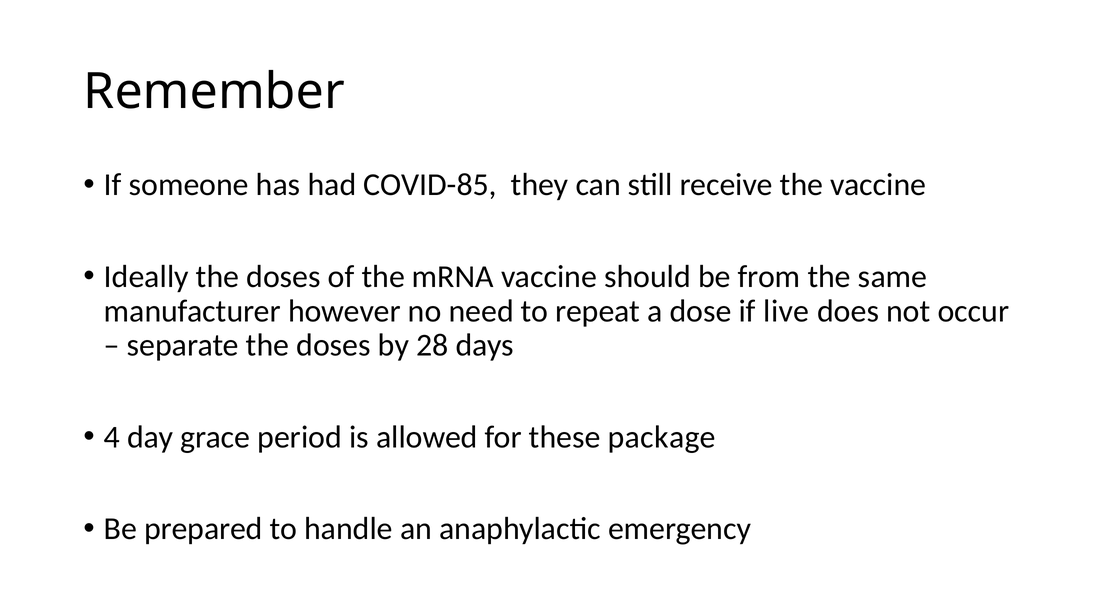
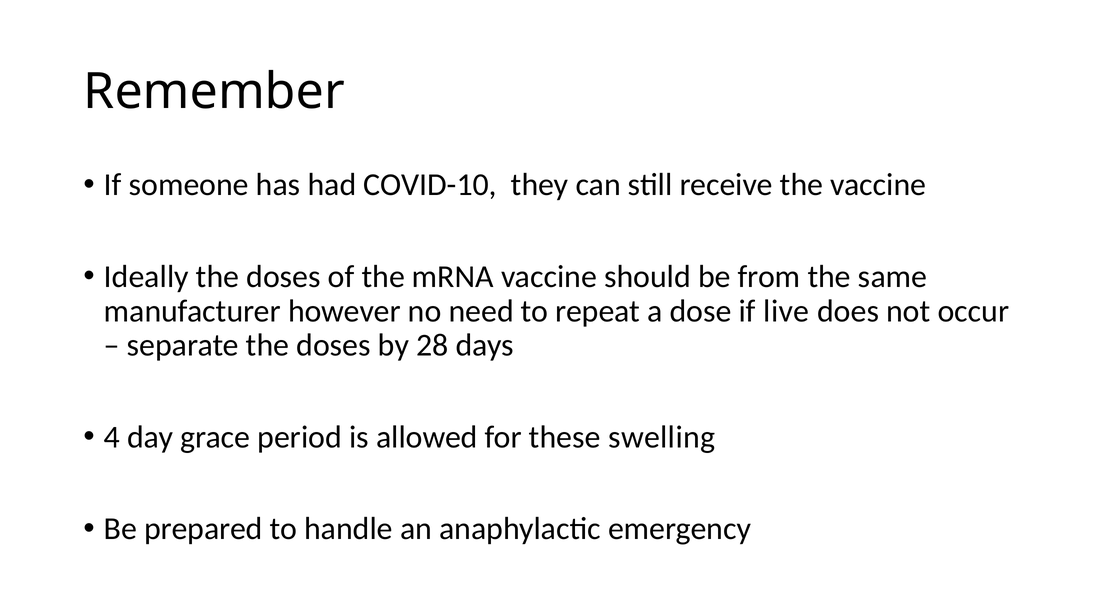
COVID-85: COVID-85 -> COVID-10
package: package -> swelling
